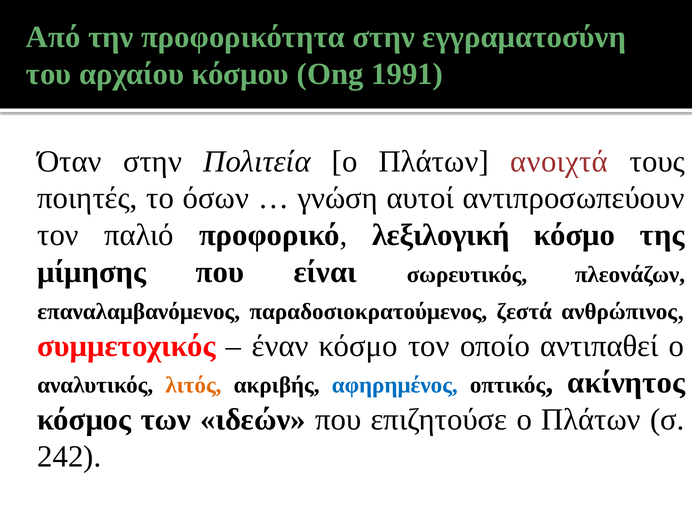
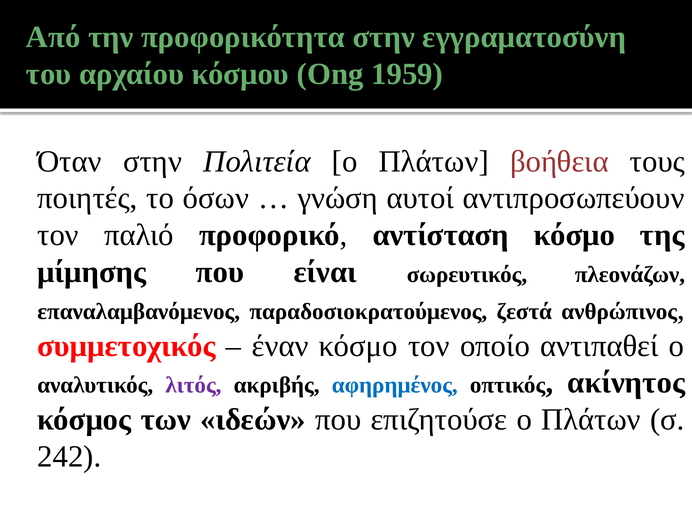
1991: 1991 -> 1959
ανοιχτά: ανοιχτά -> βοήθεια
λεξιλογική: λεξιλογική -> αντίσταση
λιτός colour: orange -> purple
